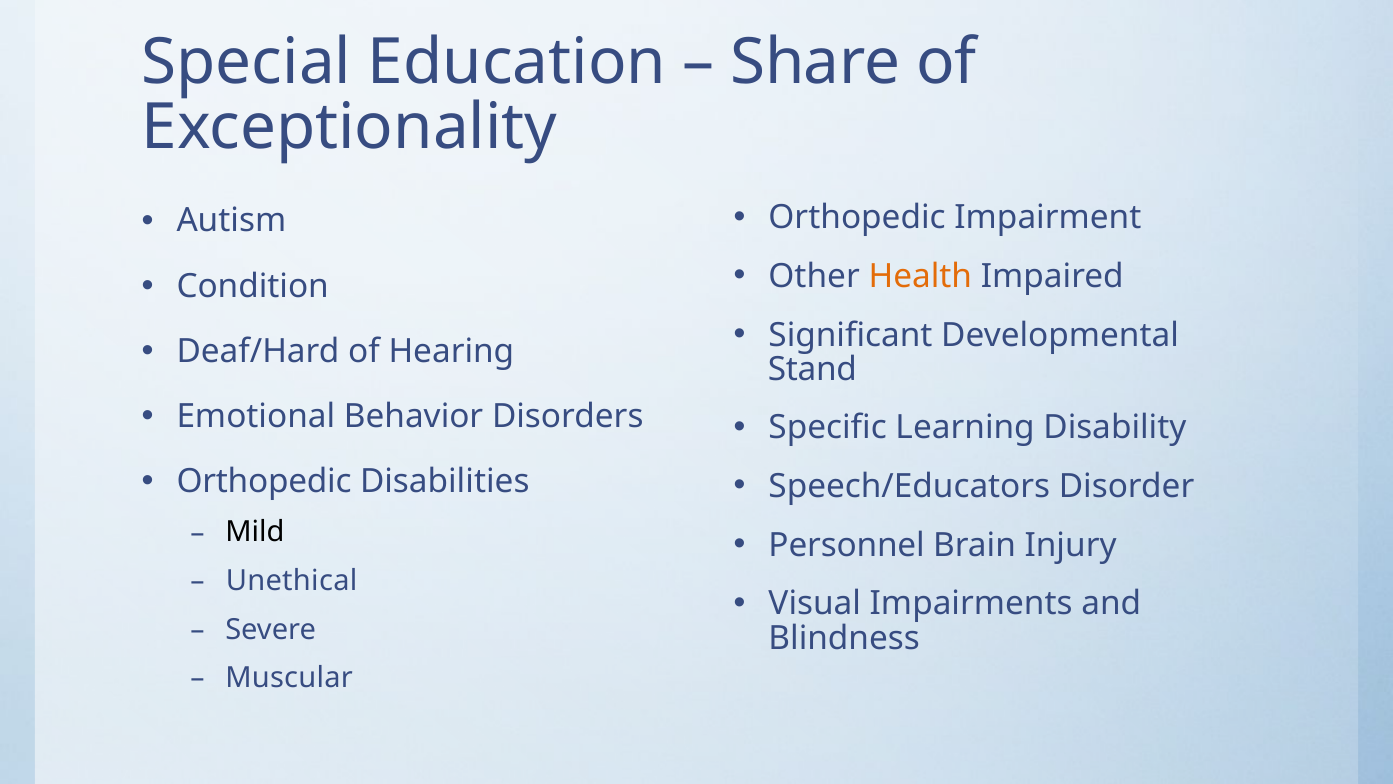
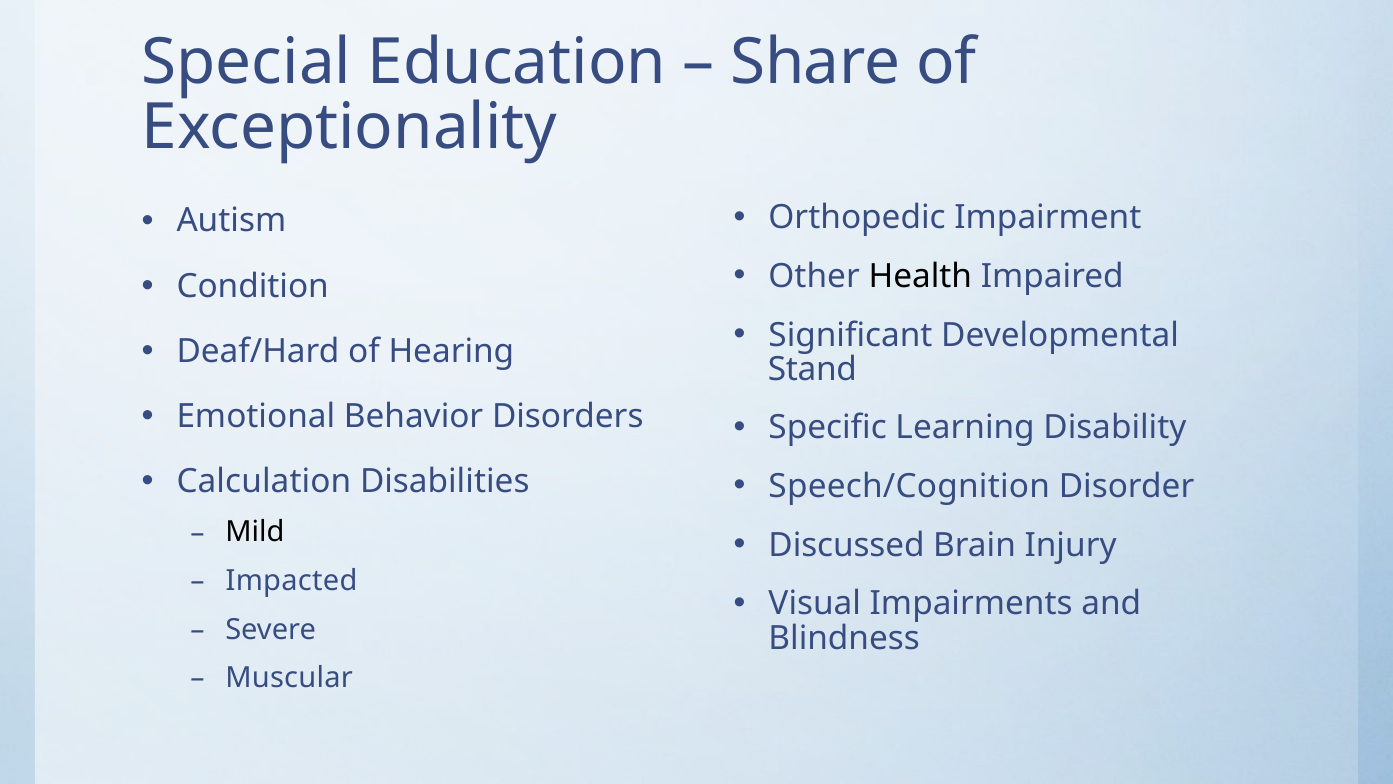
Health colour: orange -> black
Orthopedic at (264, 481): Orthopedic -> Calculation
Speech/Educators: Speech/Educators -> Speech/Cognition
Personnel: Personnel -> Discussed
Unethical: Unethical -> Impacted
